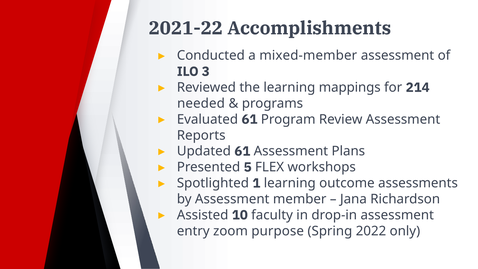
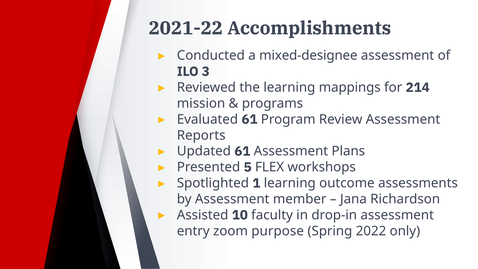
mixed-member: mixed-member -> mixed-designee
needed: needed -> mission
